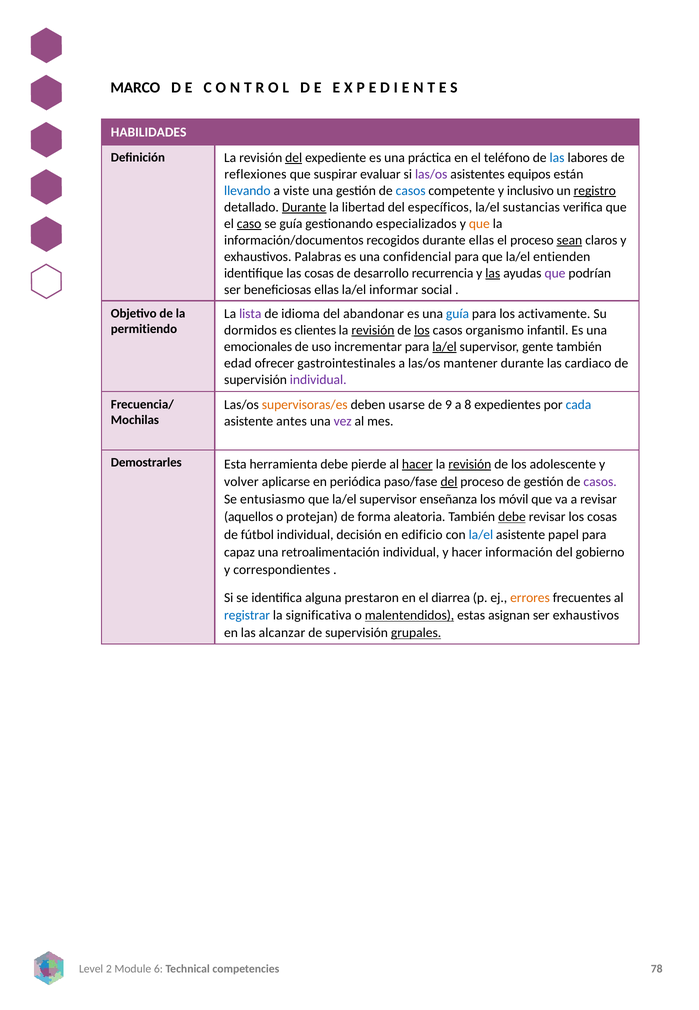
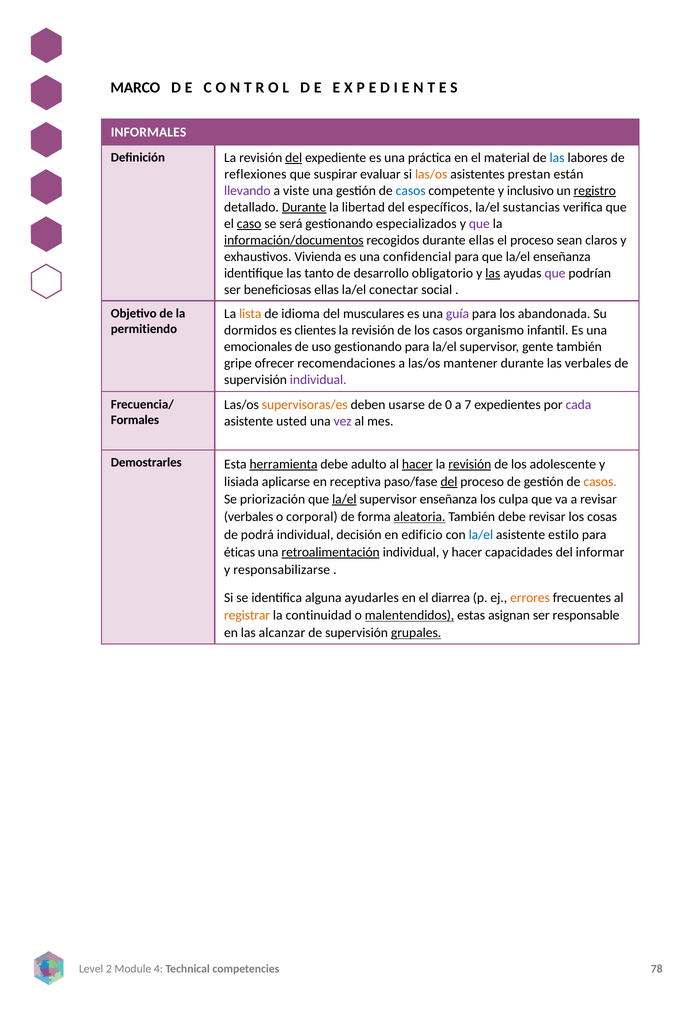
HABILIDADES: HABILIDADES -> INFORMALES
teléfono: teléfono -> material
las/os at (431, 174) colour: purple -> orange
equipos: equipos -> prestan
llevando colour: blue -> purple
se guía: guía -> será
que at (479, 224) colour: orange -> purple
información/documentos underline: none -> present
sean underline: present -> none
Palabras: Palabras -> Vivienda
la/el entienden: entienden -> enseñanza
las cosas: cosas -> tanto
recurrencia: recurrencia -> obligatorio
informar: informar -> conectar
lista colour: purple -> orange
abandonar: abandonar -> musculares
guía at (457, 314) colour: blue -> purple
activamente: activamente -> abandonada
revisión at (373, 330) underline: present -> none
los at (422, 330) underline: present -> none
uso incrementar: incrementar -> gestionando
la/el at (445, 347) underline: present -> none
edad: edad -> gripe
gastrointestinales: gastrointestinales -> recomendaciones
las cardiaco: cardiaco -> verbales
9: 9 -> 0
8: 8 -> 7
cada colour: blue -> purple
Mochilas: Mochilas -> Formales
antes: antes -> usted
herramienta underline: none -> present
pierde: pierde -> adulto
volver: volver -> lisiada
periódica: periódica -> receptiva
casos at (600, 482) colour: purple -> orange
entusiasmo: entusiasmo -> priorización
la/el at (344, 499) underline: none -> present
móvil: móvil -> culpa
aquellos at (249, 517): aquellos -> verbales
protejan: protejan -> corporal
aleatoria underline: none -> present
debe at (512, 517) underline: present -> none
fútbol: fútbol -> podrá
papel: papel -> estilo
capaz: capaz -> éticas
retroalimentación underline: none -> present
información: información -> capacidades
gobierno: gobierno -> informar
correspondientes: correspondientes -> responsabilizarse
prestaron: prestaron -> ayudarles
registrar colour: blue -> orange
significativa: significativa -> continuidad
ser exhaustivos: exhaustivos -> responsable
6: 6 -> 4
